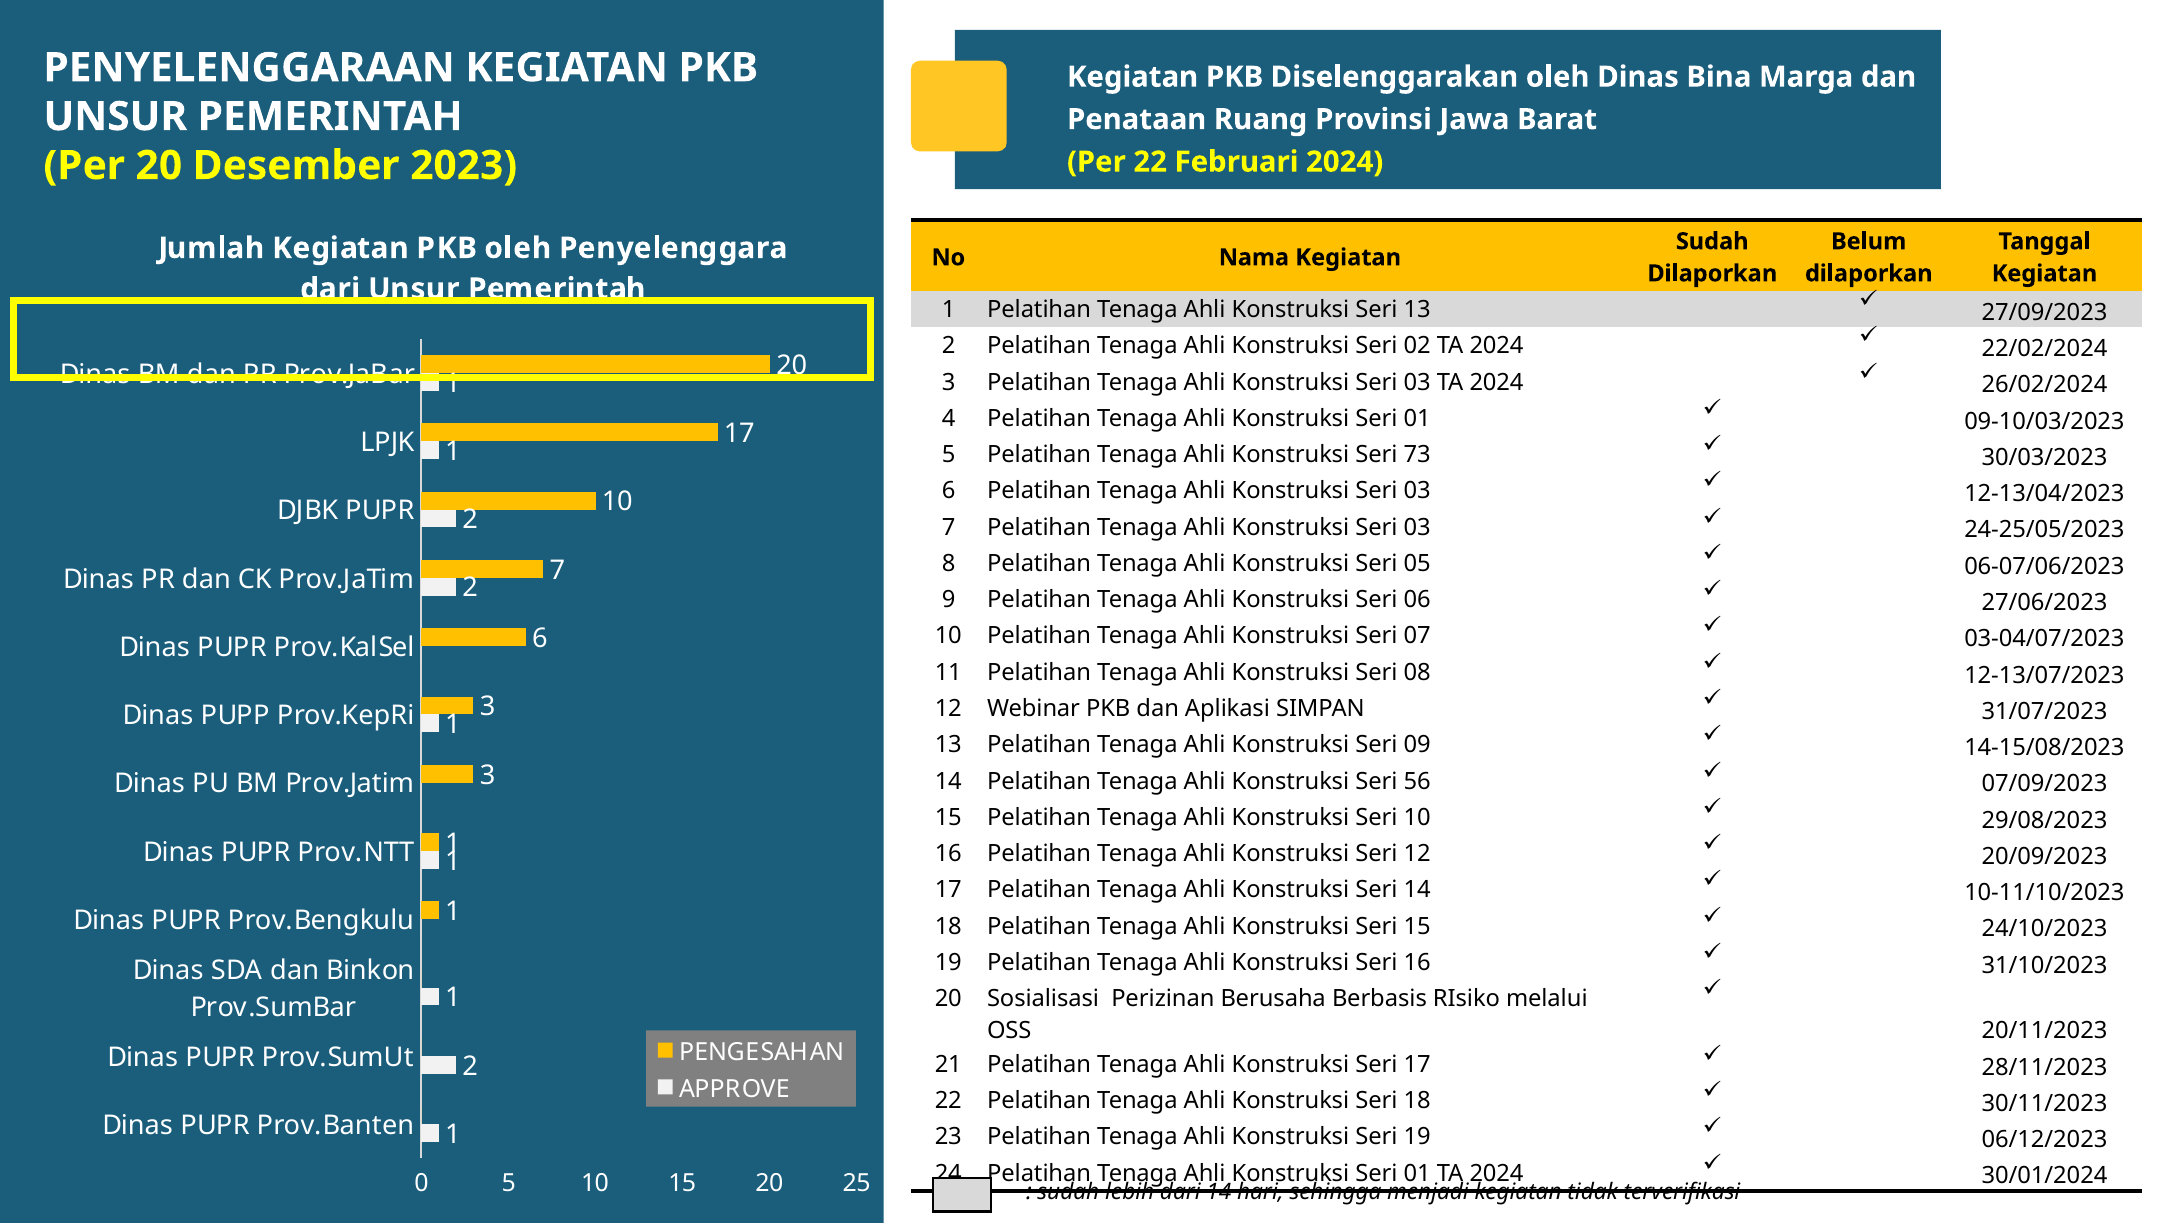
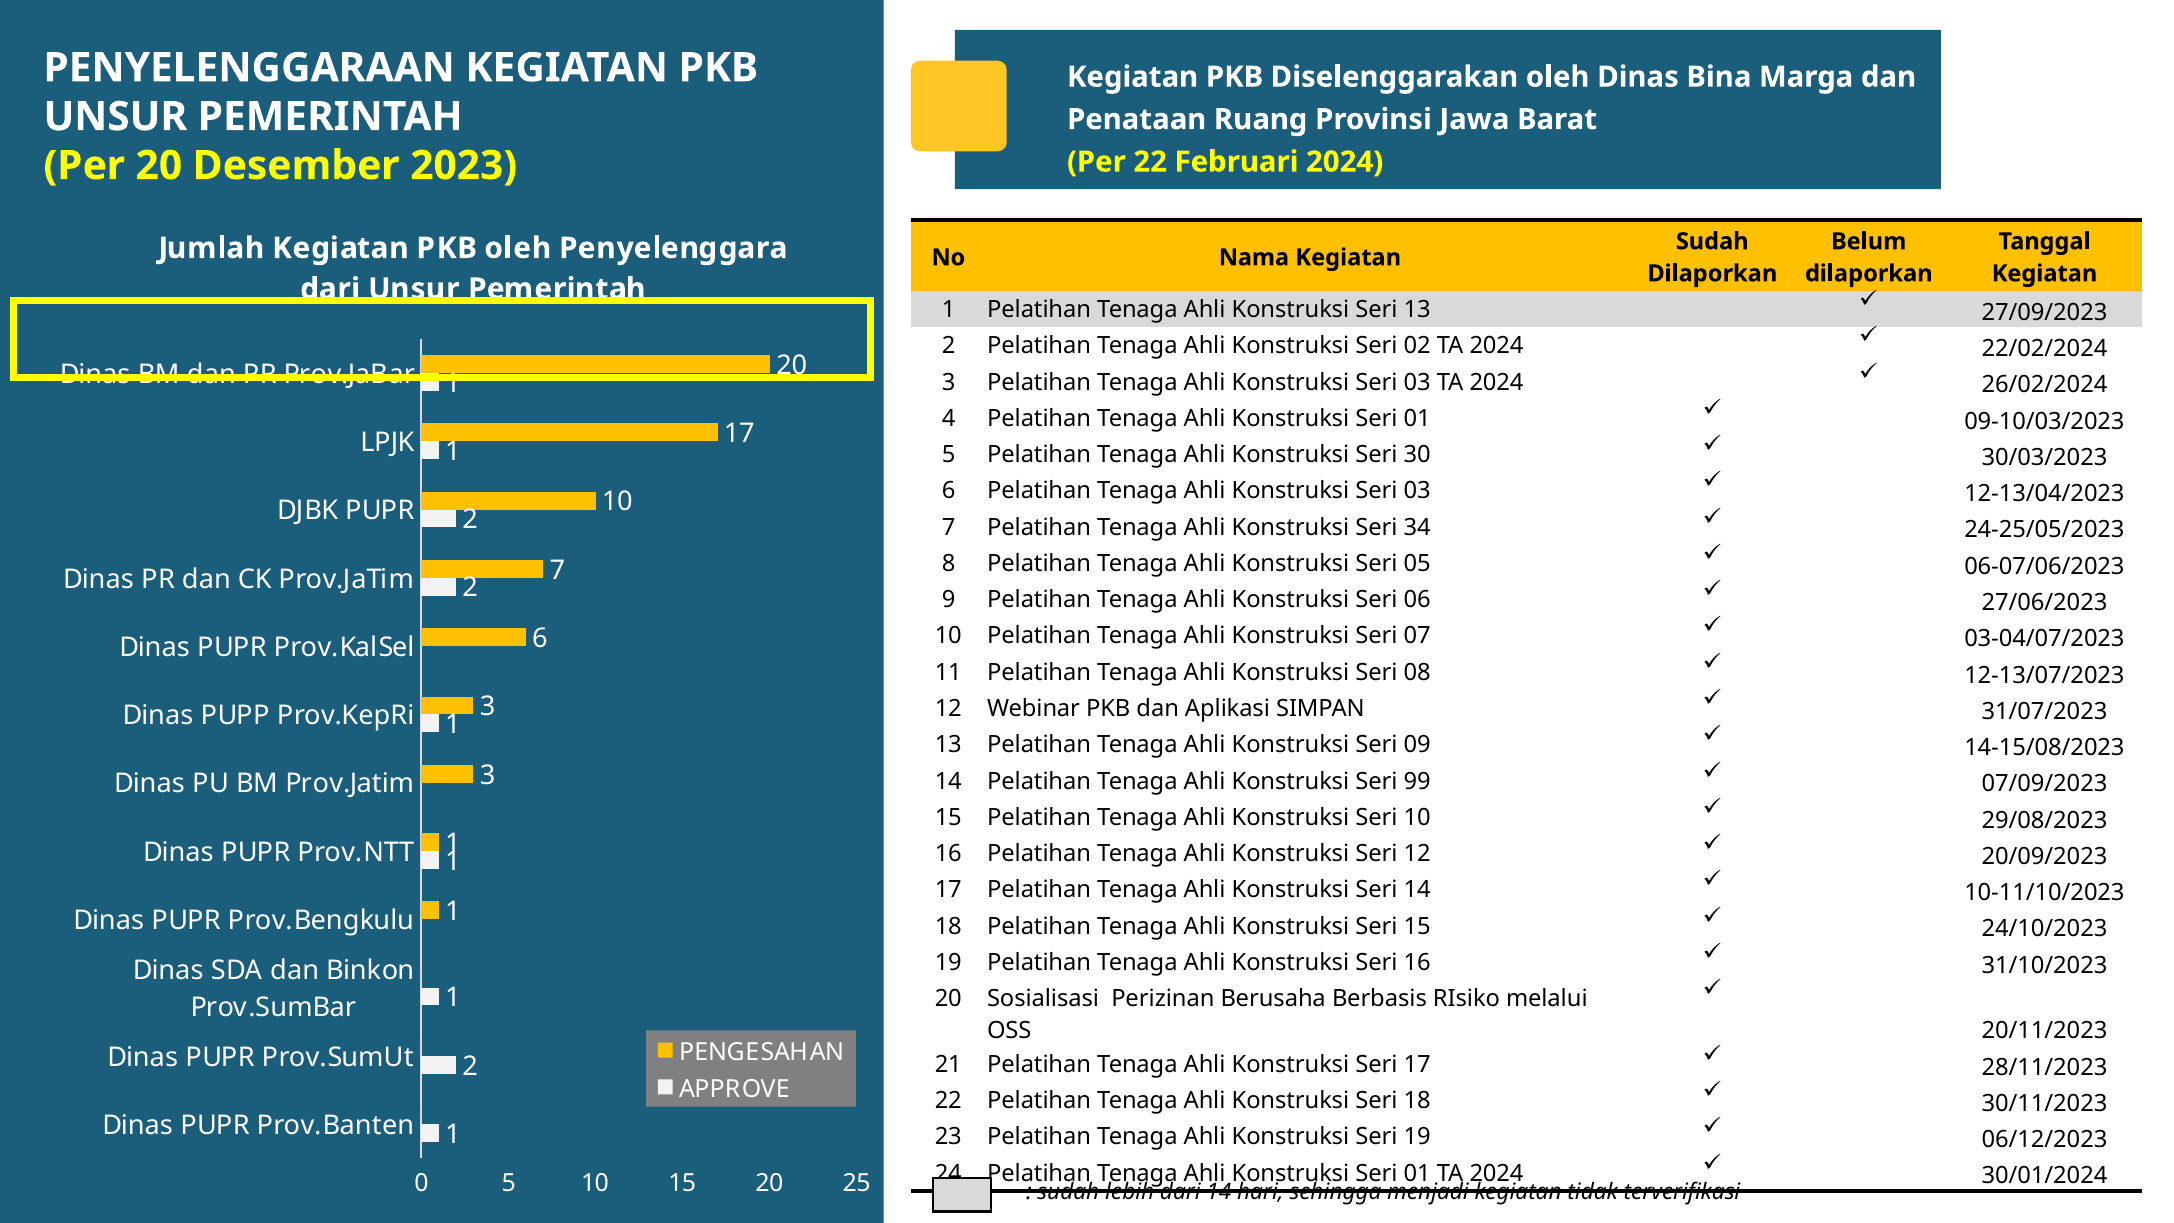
73: 73 -> 30
03 at (1417, 527): 03 -> 34
56: 56 -> 99
